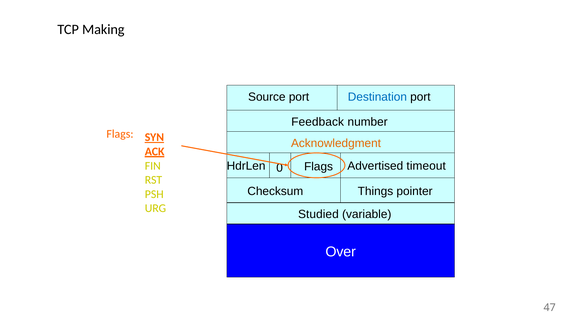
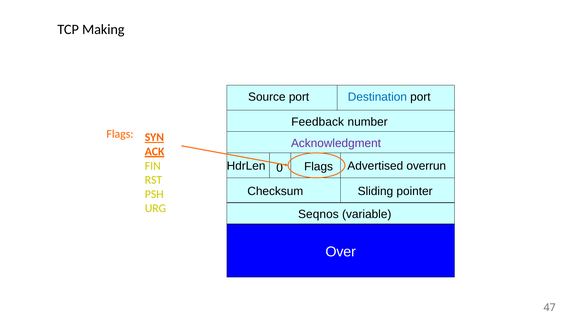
Acknowledgment colour: orange -> purple
timeout: timeout -> overrun
Things: Things -> Sliding
Studied: Studied -> Seqnos
